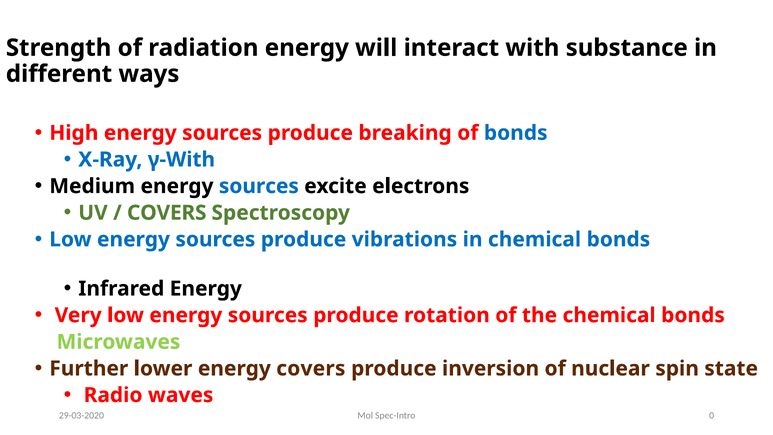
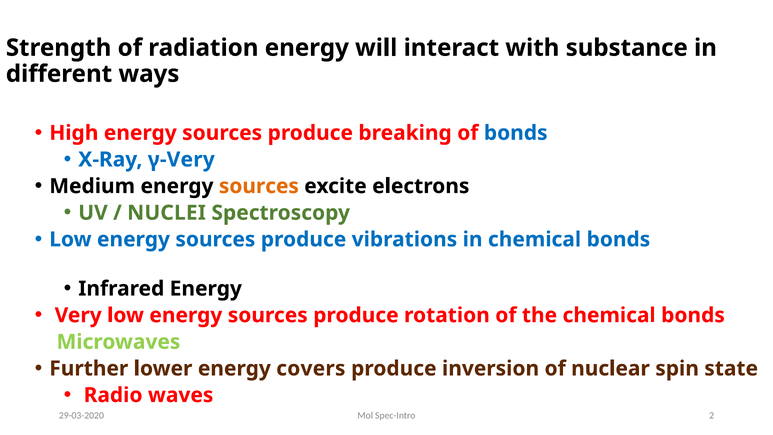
γ-With: γ-With -> γ-Very
sources at (259, 186) colour: blue -> orange
COVERS at (167, 213): COVERS -> NUCLEI
0: 0 -> 2
